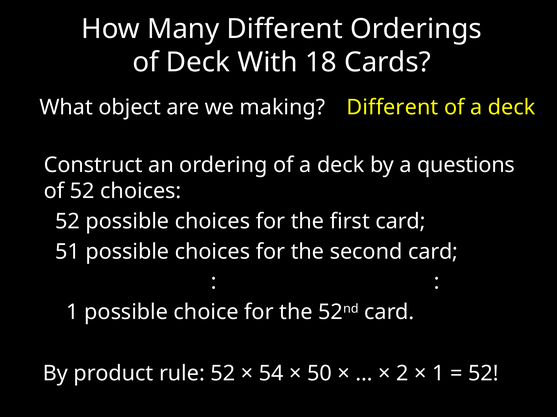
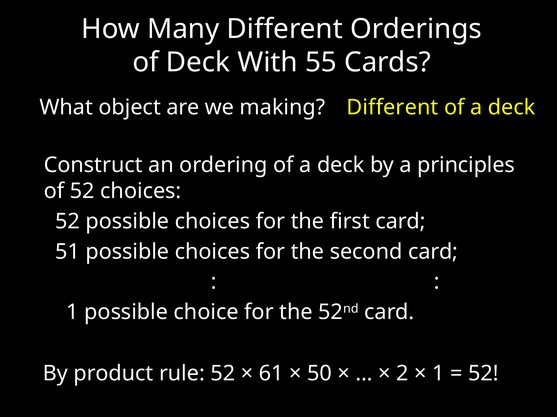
18: 18 -> 55
questions: questions -> principles
54: 54 -> 61
